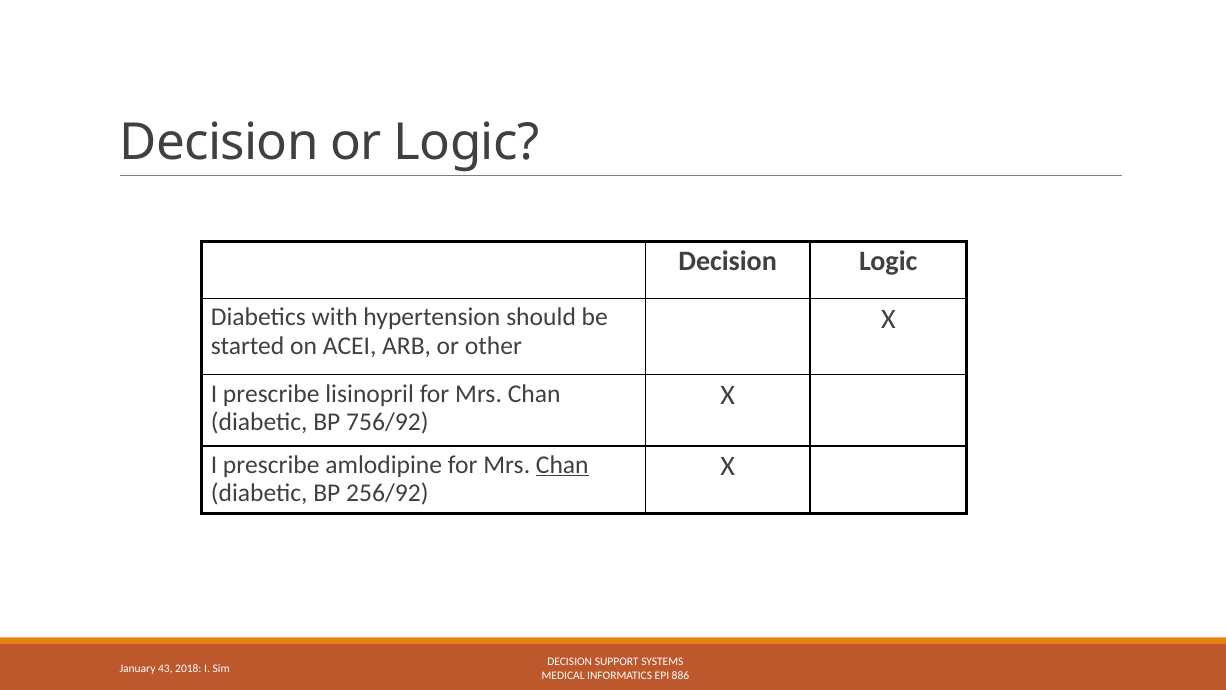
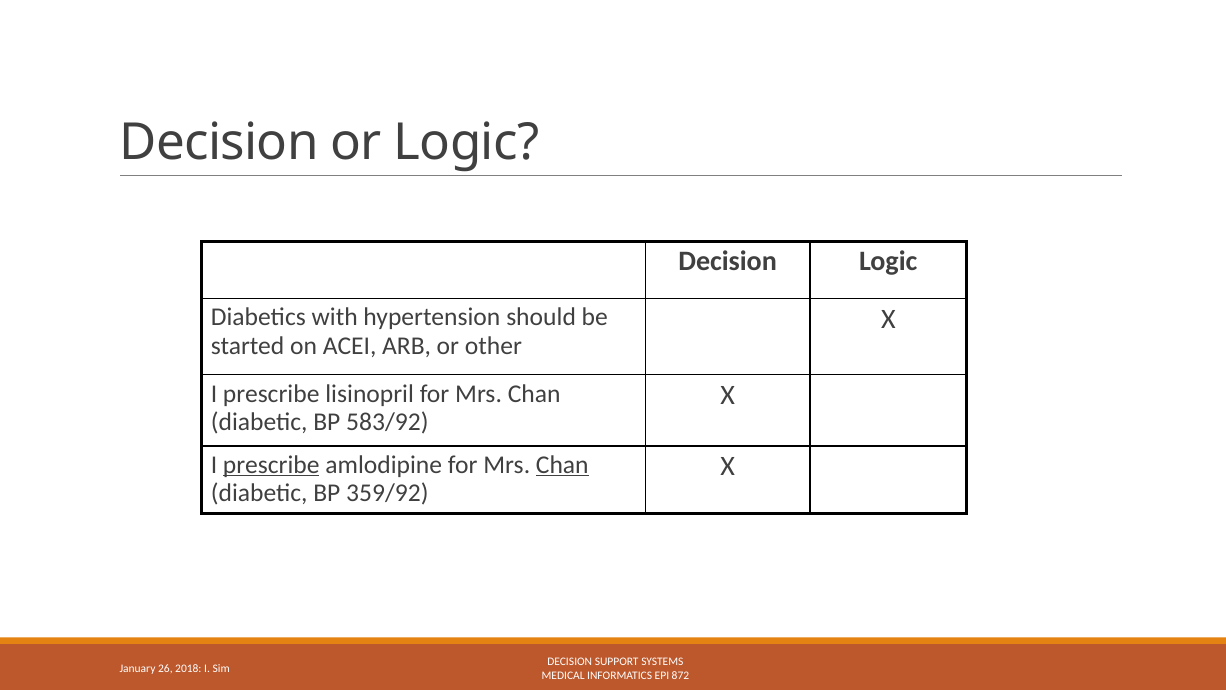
756/92: 756/92 -> 583/92
prescribe at (271, 464) underline: none -> present
256/92: 256/92 -> 359/92
43: 43 -> 26
886: 886 -> 872
